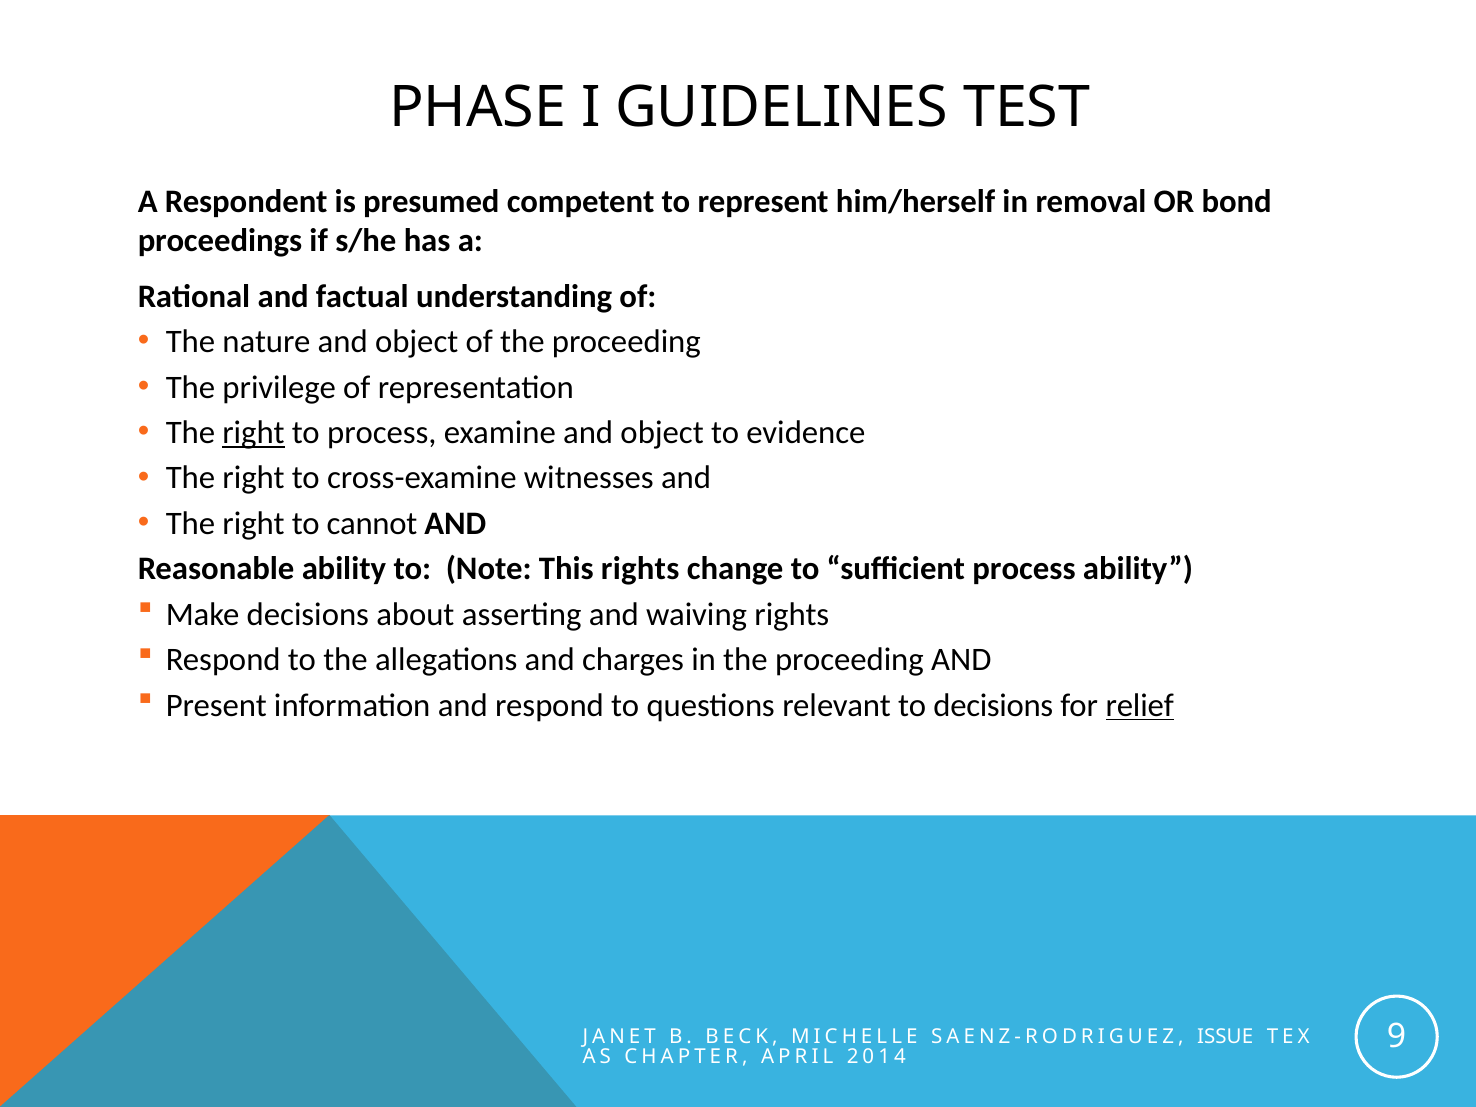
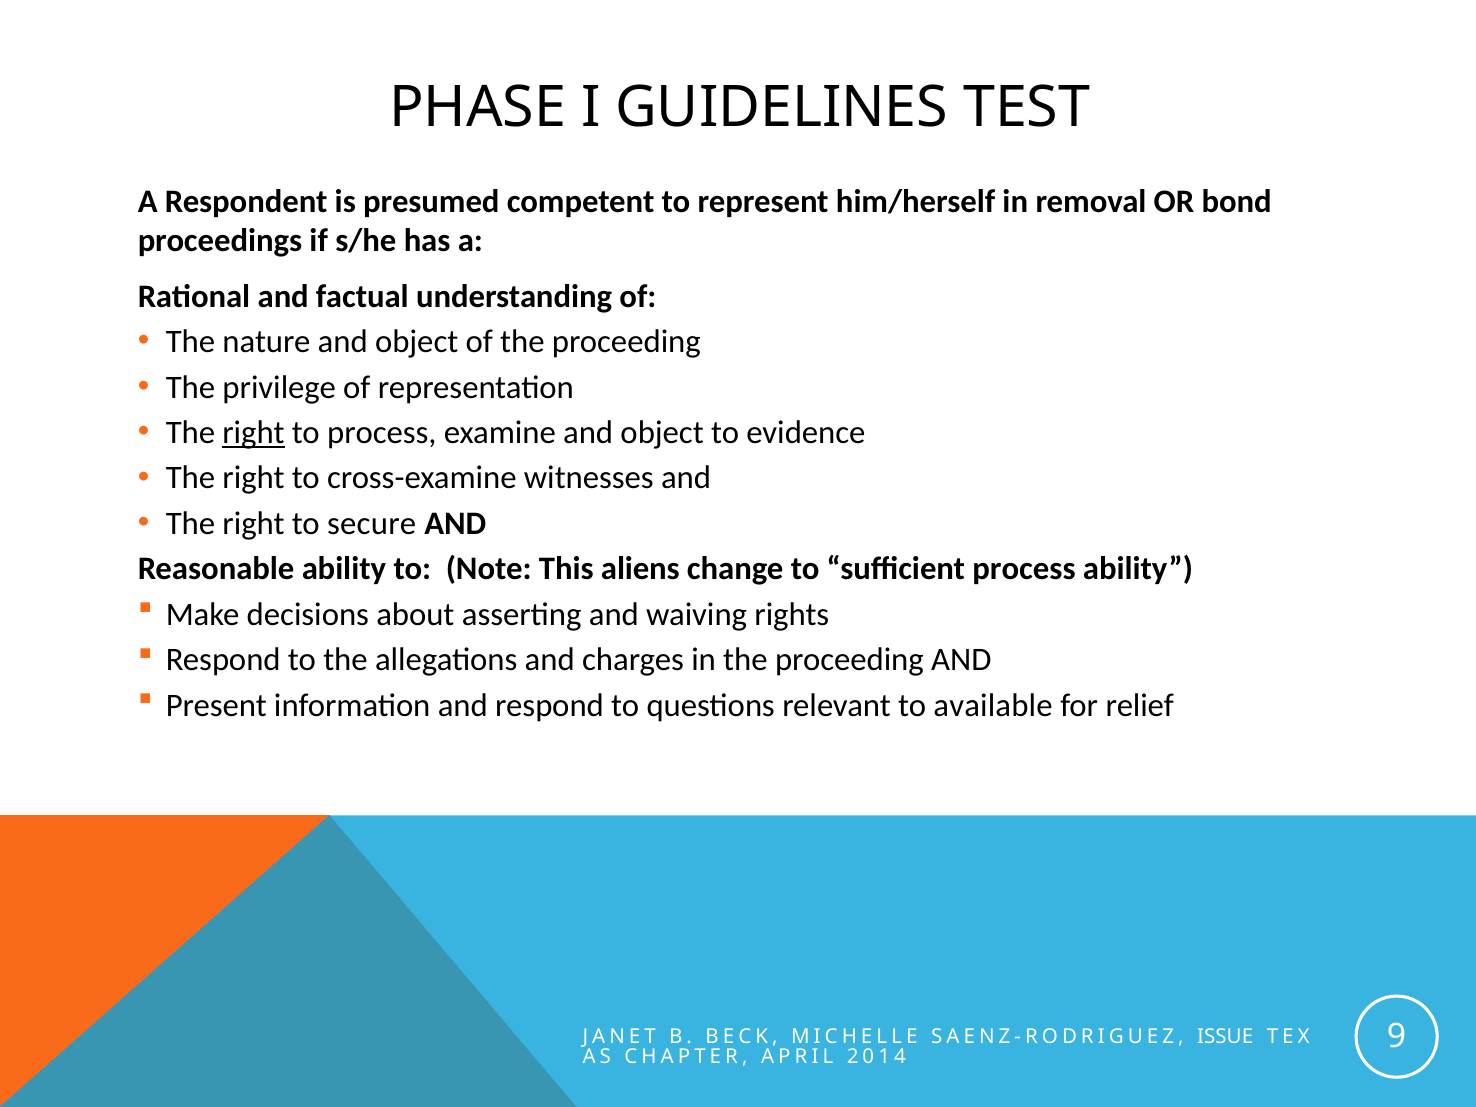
cannot: cannot -> secure
This rights: rights -> aliens
to decisions: decisions -> available
relief underline: present -> none
